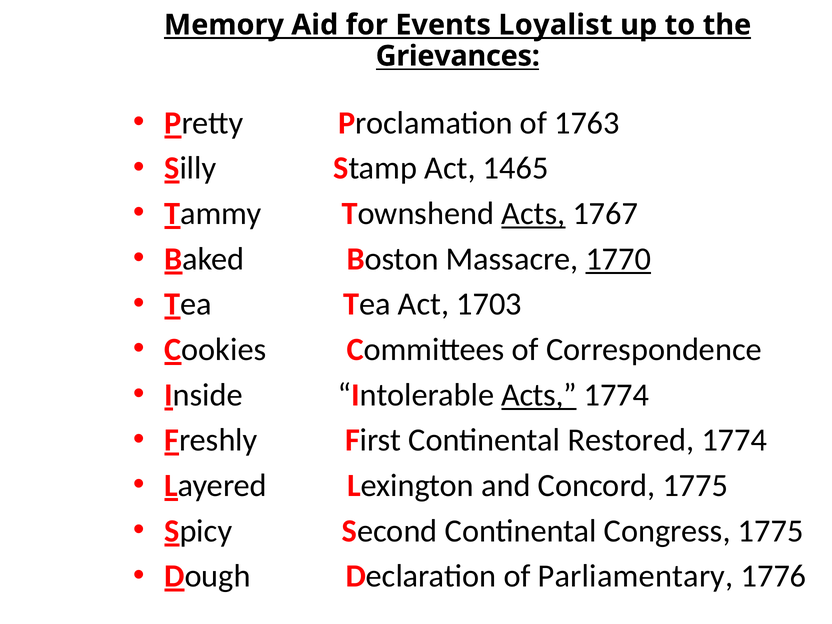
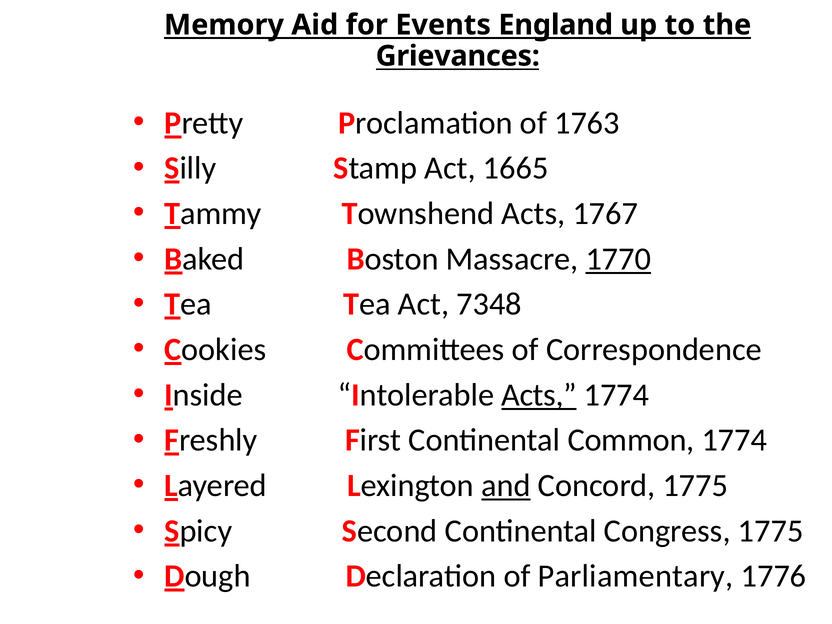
Loyalist: Loyalist -> England
1465: 1465 -> 1665
Acts at (533, 214) underline: present -> none
1703: 1703 -> 7348
Restored: Restored -> Common
and underline: none -> present
